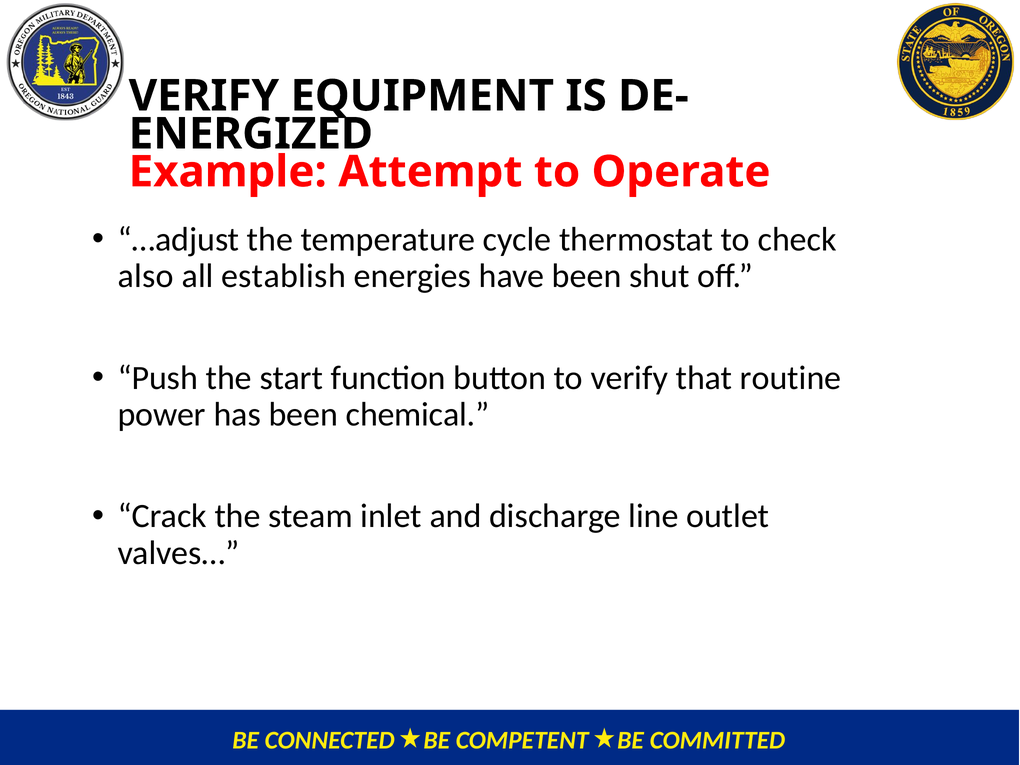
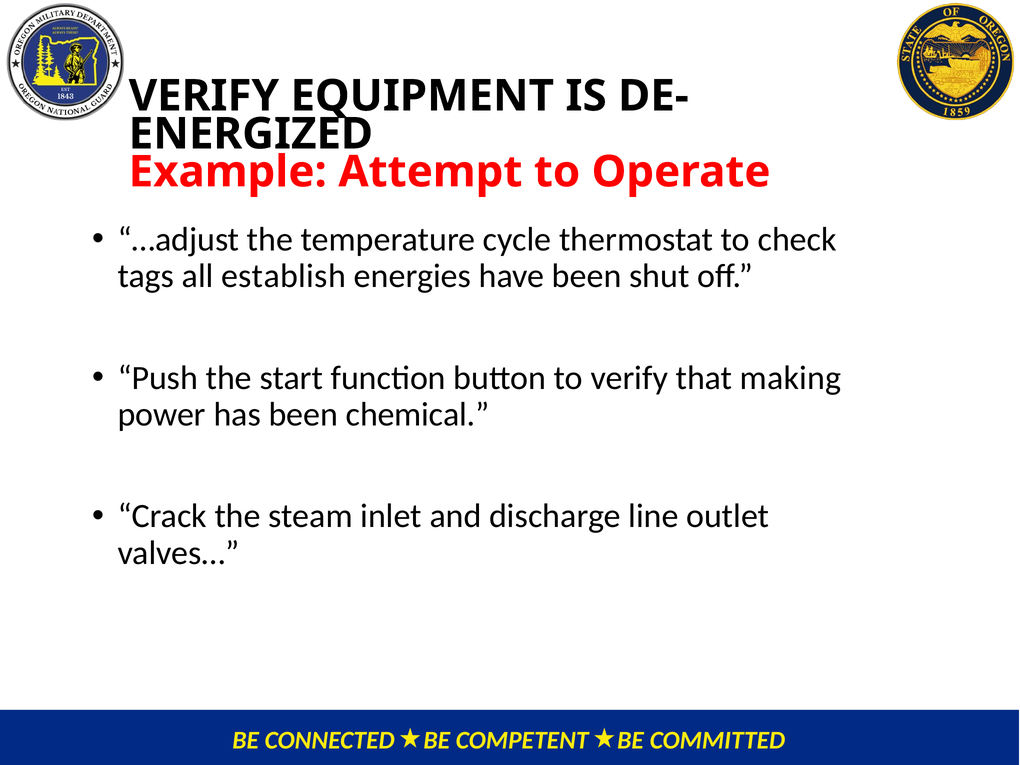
also: also -> tags
routine: routine -> making
